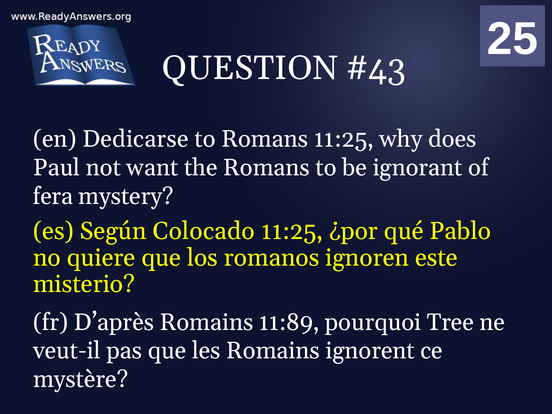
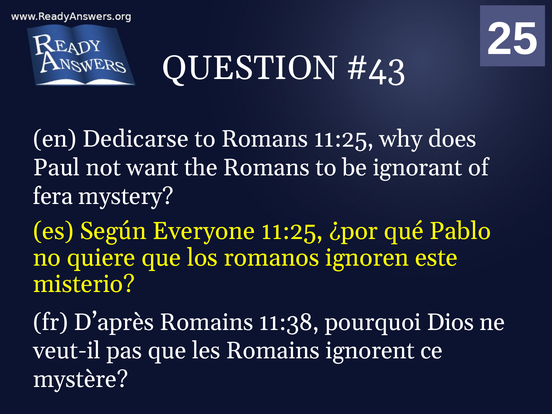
Colocado: Colocado -> Everyone
11:89: 11:89 -> 11:38
Tree: Tree -> Dios
